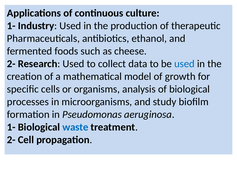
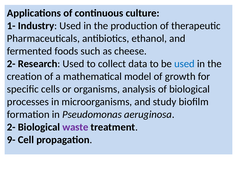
1- at (11, 127): 1- -> 2-
waste colour: blue -> purple
2- at (11, 140): 2- -> 9-
